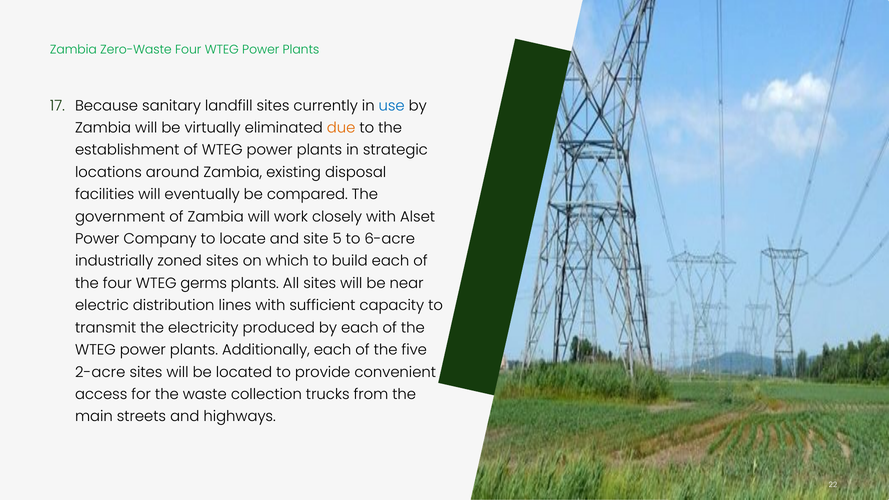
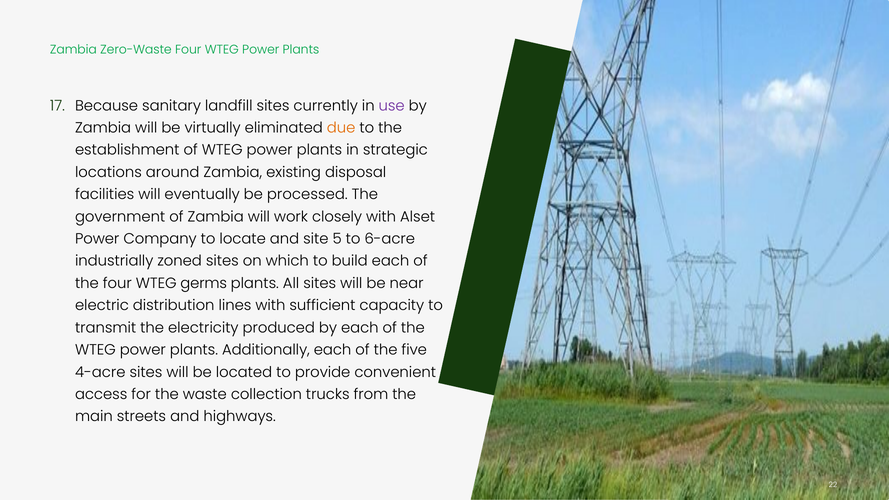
use colour: blue -> purple
compared: compared -> processed
2-acre: 2-acre -> 4-acre
